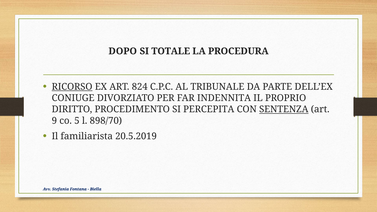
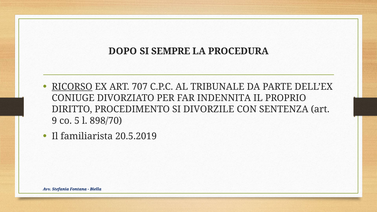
TOTALE: TOTALE -> SEMPRE
824: 824 -> 707
PERCEPITA: PERCEPITA -> DIVORZILE
SENTENZA underline: present -> none
